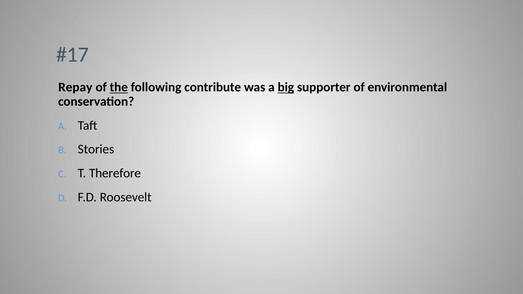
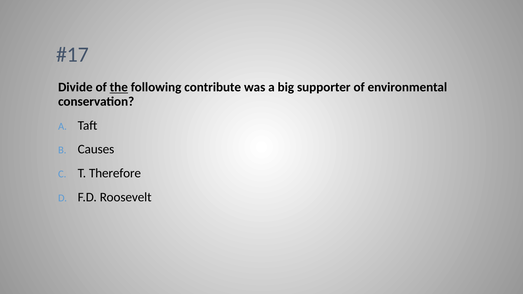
Repay: Repay -> Divide
big underline: present -> none
Stories: Stories -> Causes
